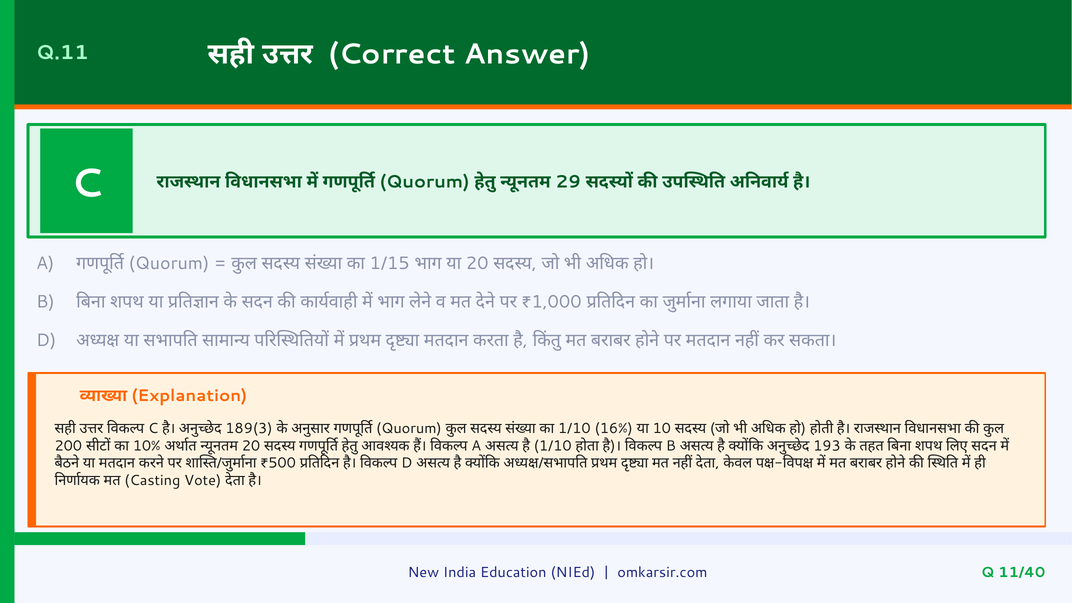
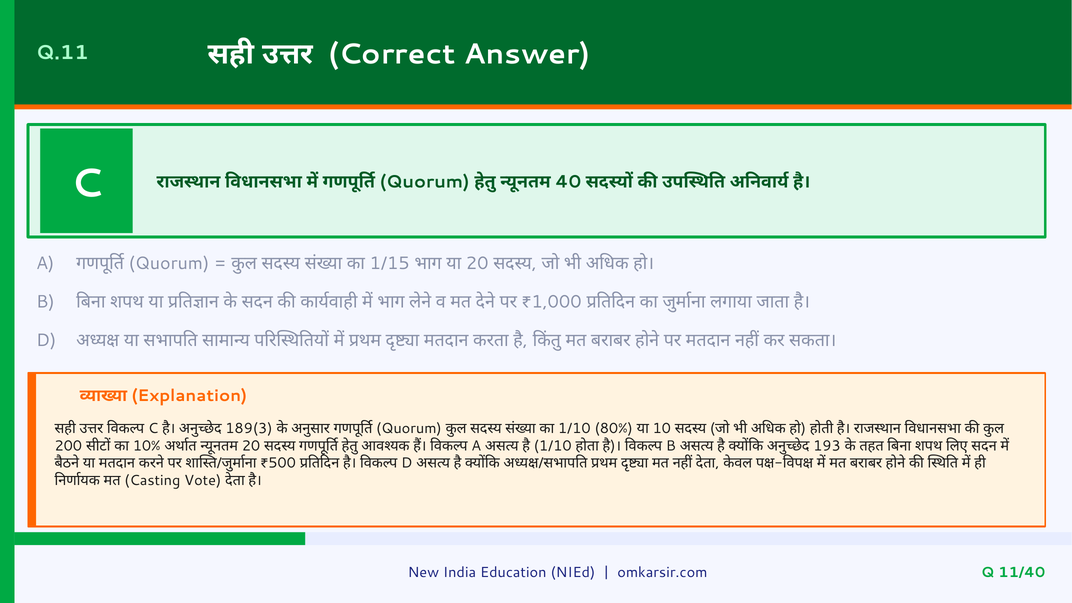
29: 29 -> 40
16%: 16% -> 80%
